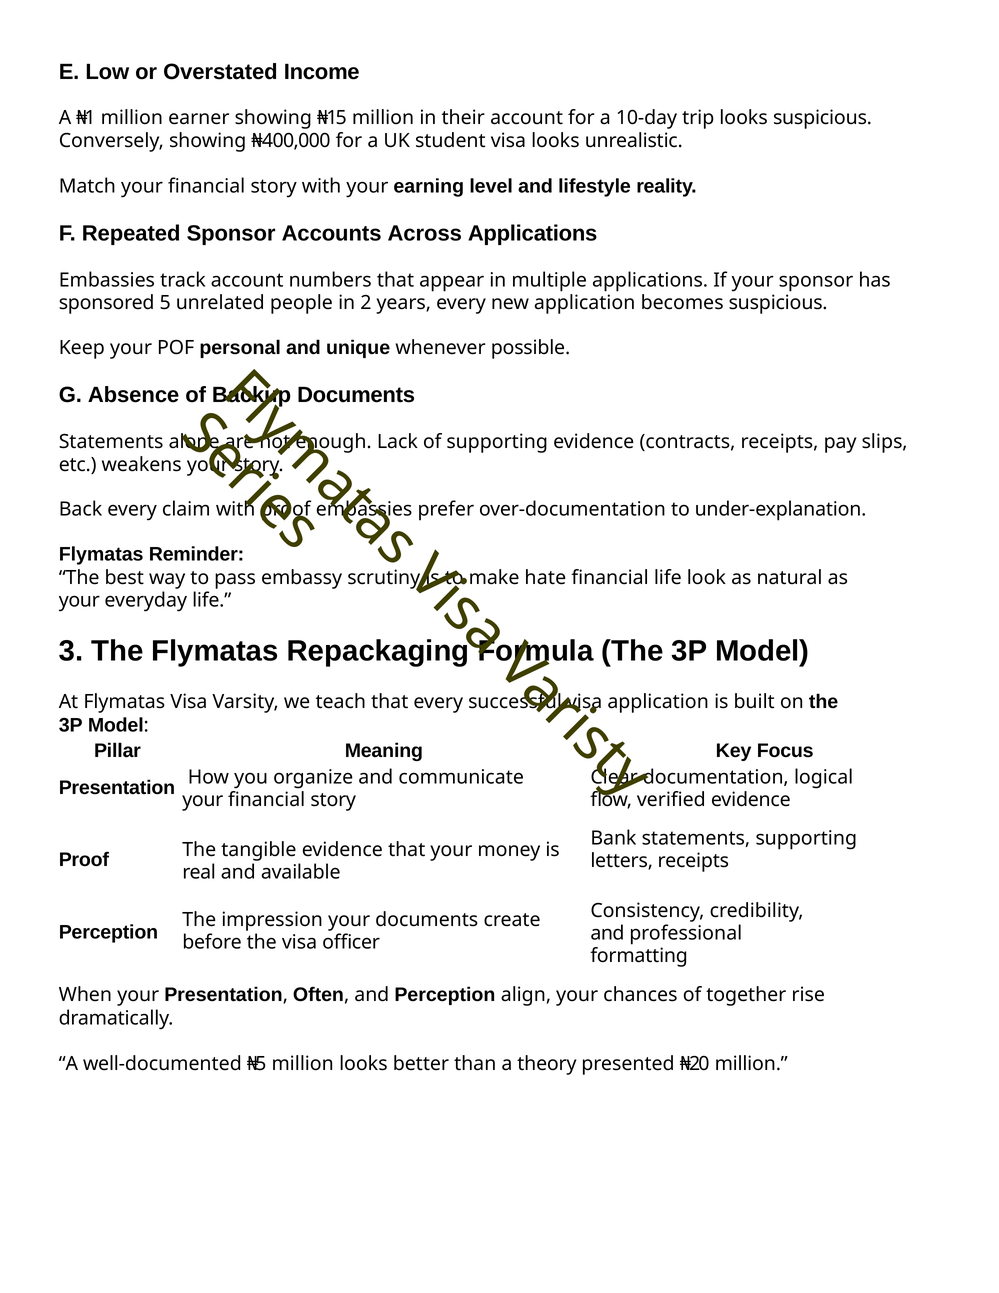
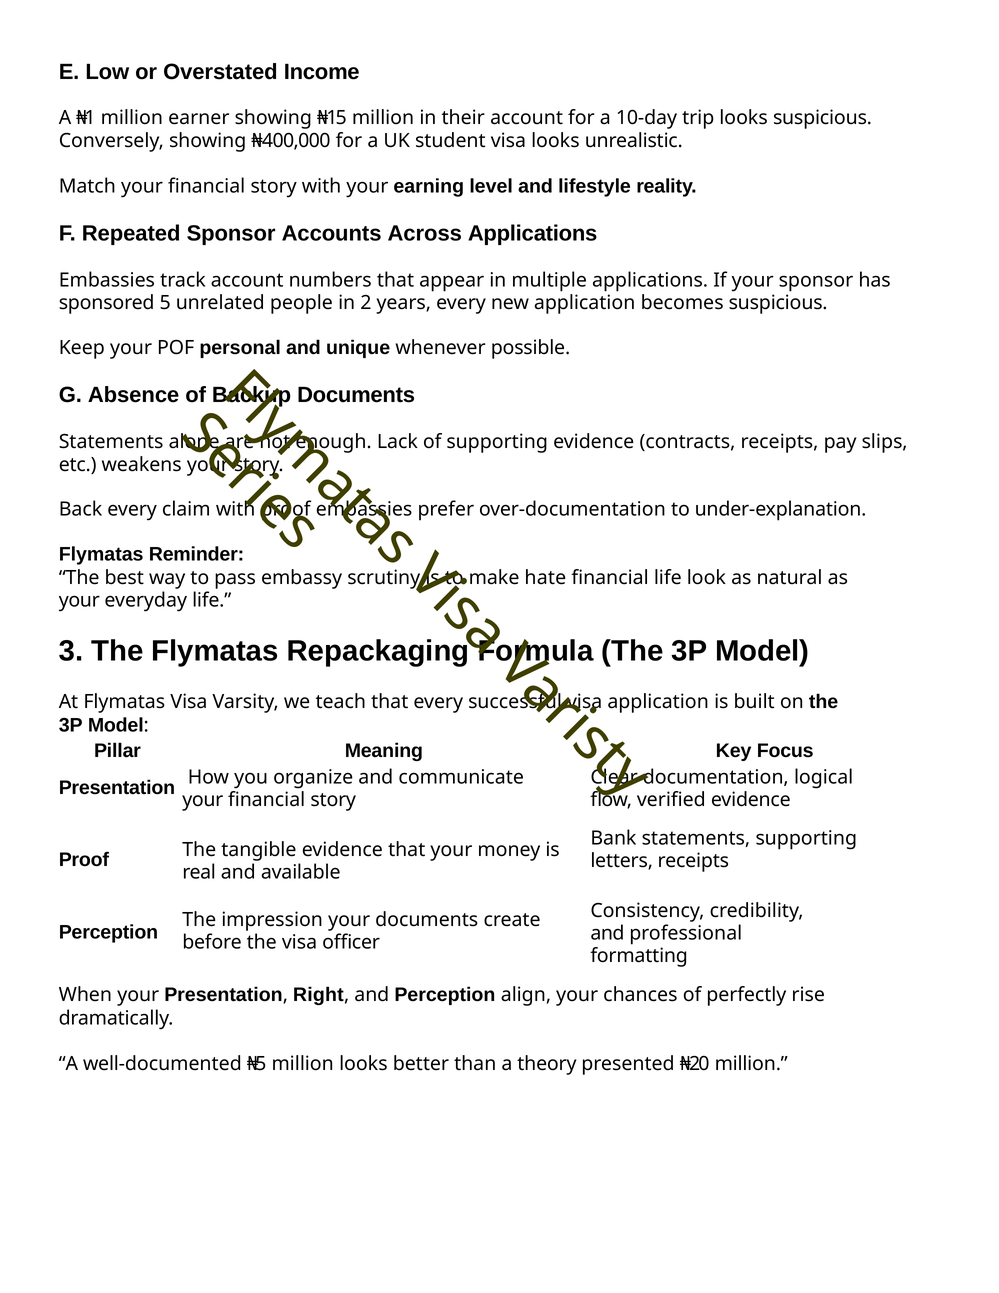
Often: Often -> Right
together: together -> perfectly
